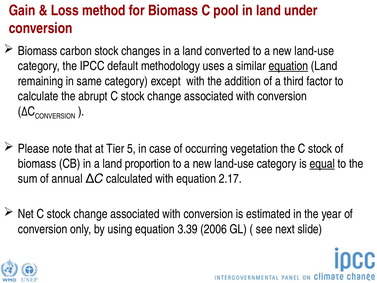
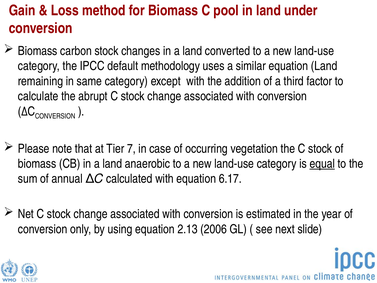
equation at (288, 66) underline: present -> none
5: 5 -> 7
proportion: proportion -> anaerobic
2.17: 2.17 -> 6.17
3.39: 3.39 -> 2.13
